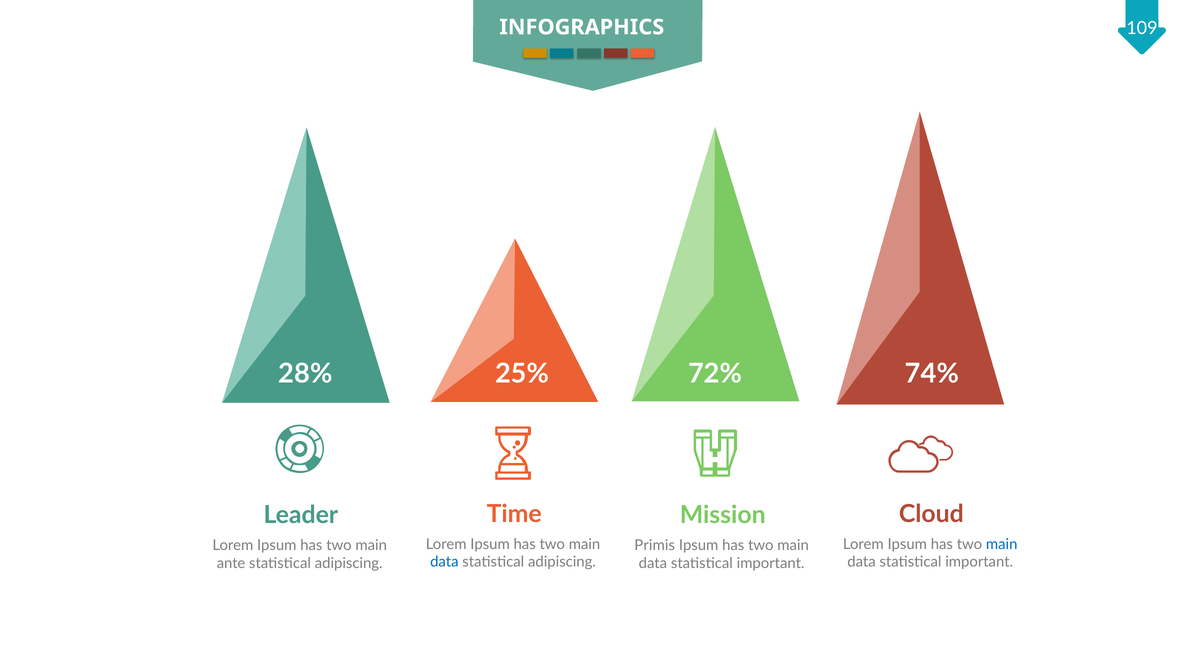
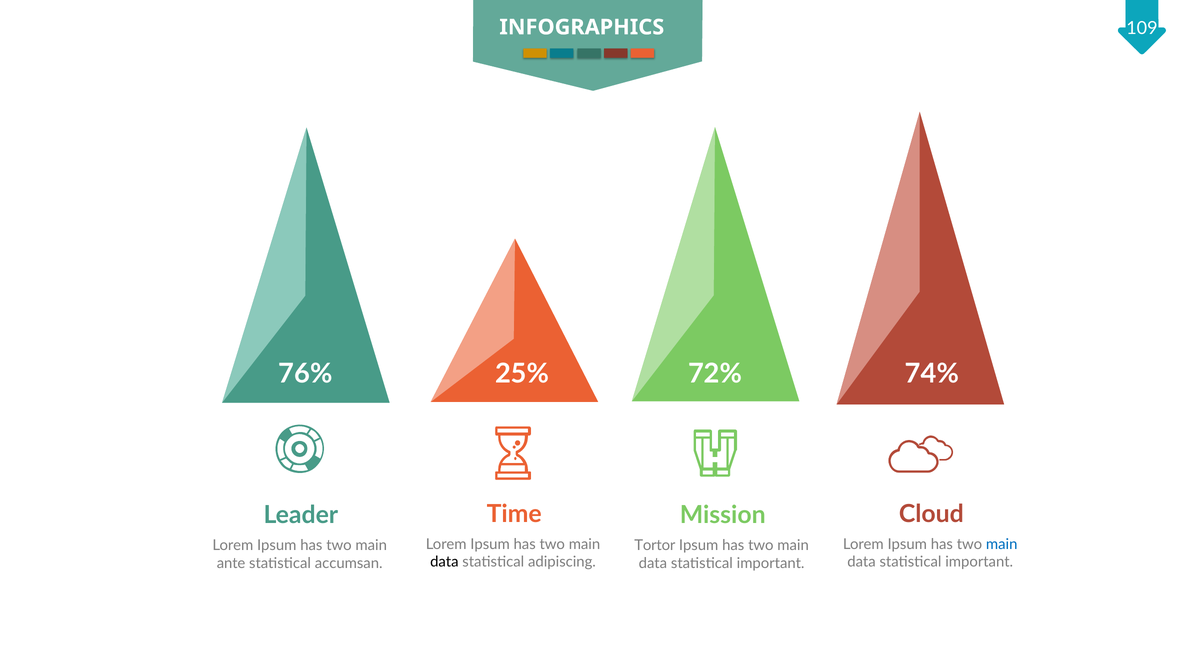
28%: 28% -> 76%
Primis: Primis -> Tortor
data at (444, 562) colour: blue -> black
adipiscing at (349, 564): adipiscing -> accumsan
